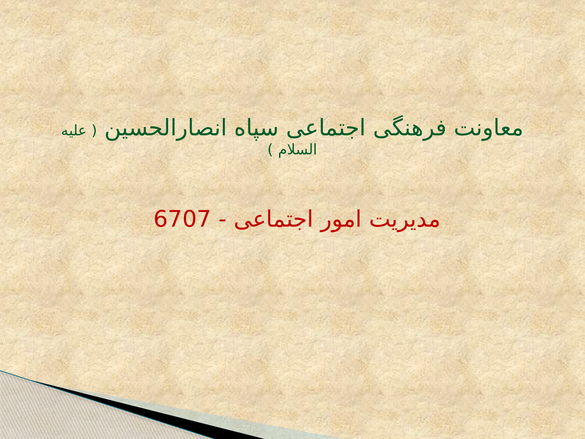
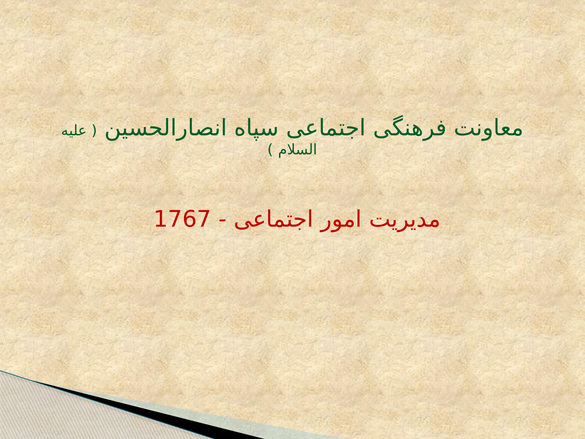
6707: 6707 -> 1767
